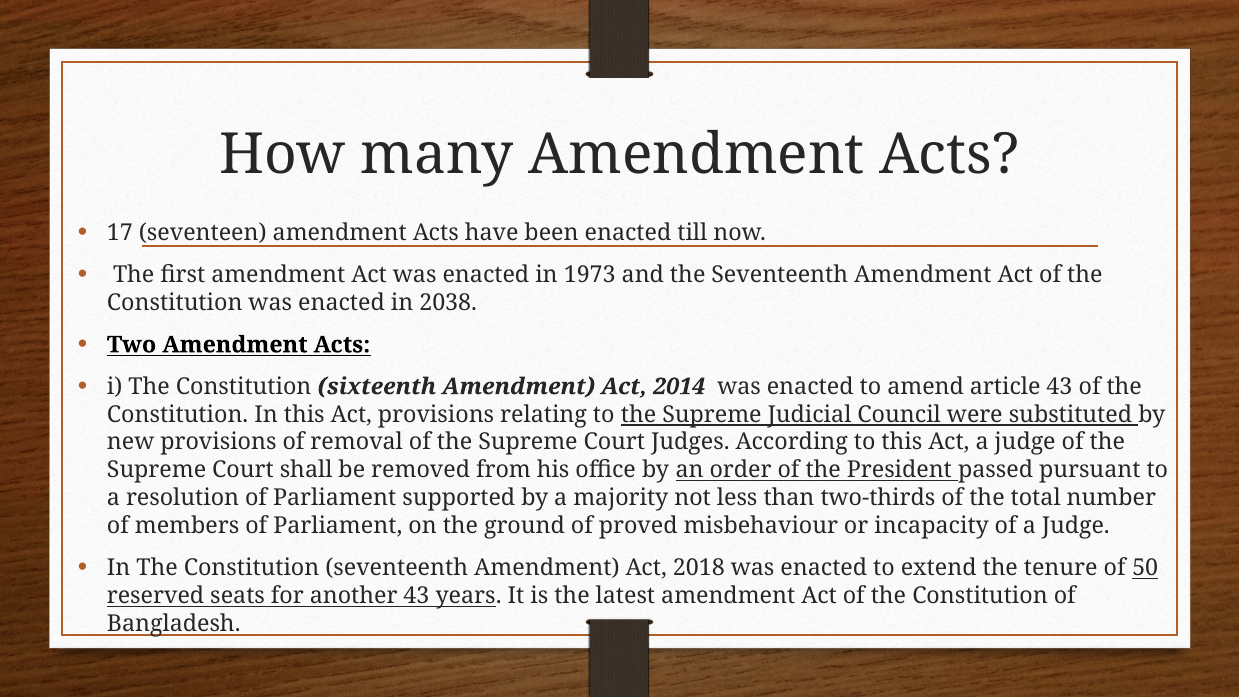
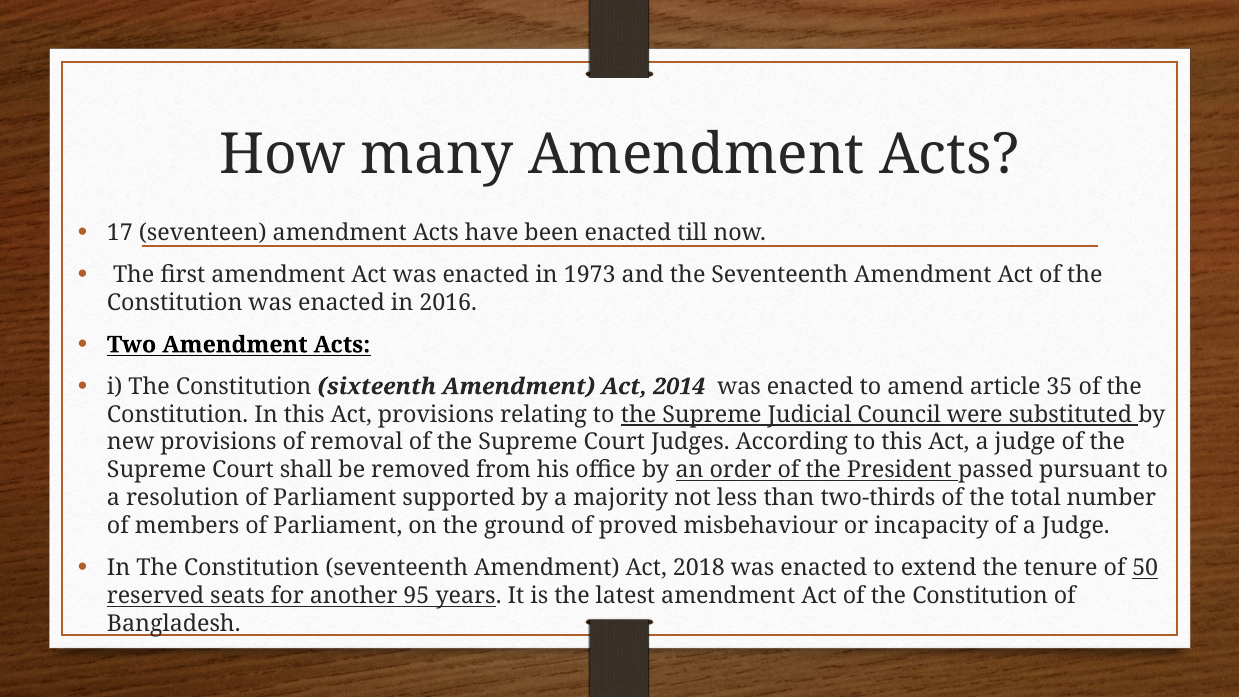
2038: 2038 -> 2016
article 43: 43 -> 35
another 43: 43 -> 95
